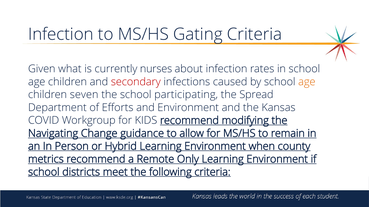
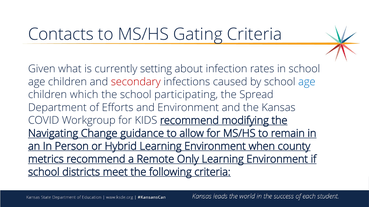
Infection at (61, 34): Infection -> Contacts
nurses: nurses -> setting
age at (307, 82) colour: orange -> blue
seven: seven -> which
